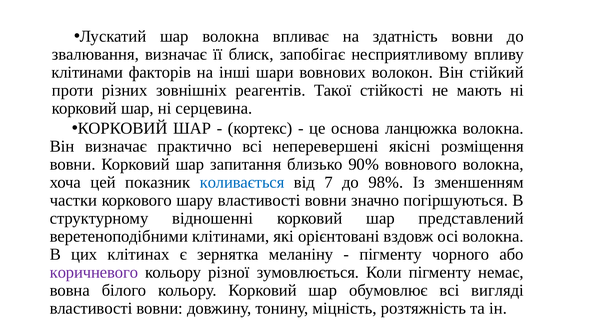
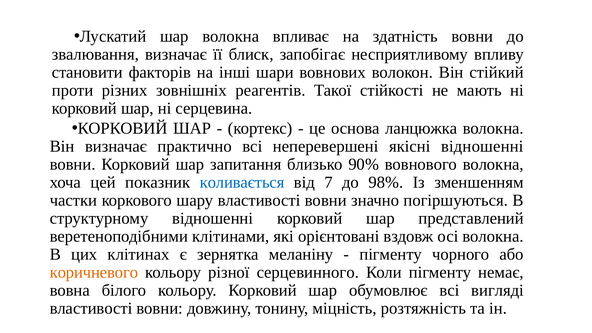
клітинами at (87, 72): клітинами -> становити
якісні розміщення: розміщення -> відношенні
коричневого colour: purple -> orange
зумовлюється: зумовлюється -> серцевинного
